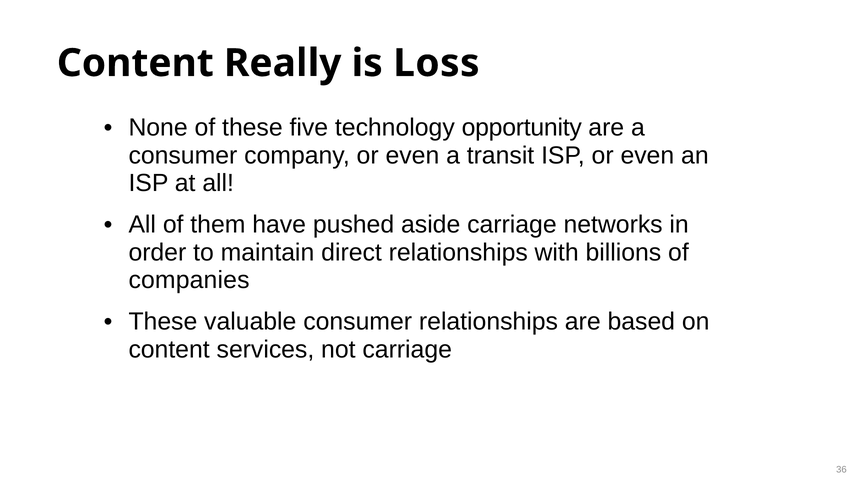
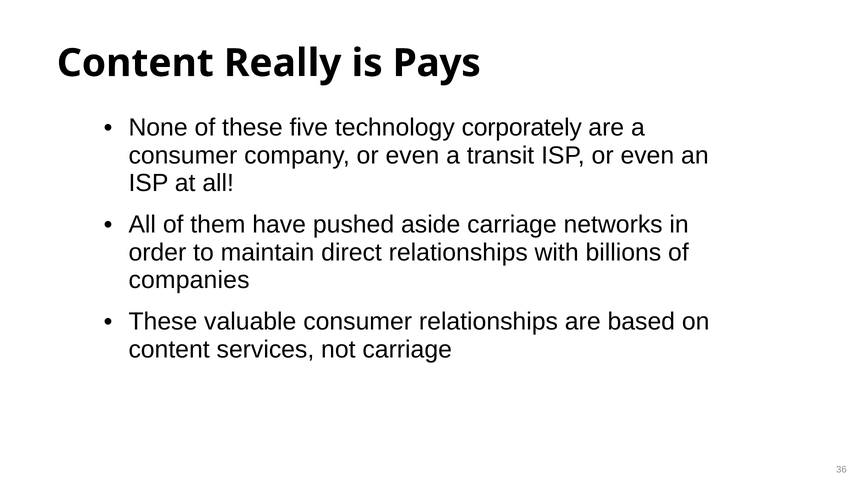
Loss: Loss -> Pays
opportunity: opportunity -> corporately
